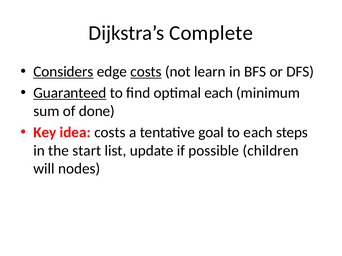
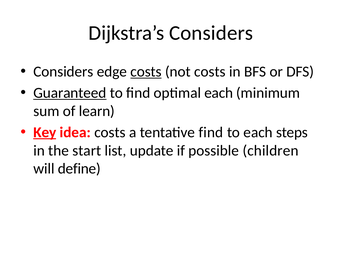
Dijkstra’s Complete: Complete -> Considers
Considers at (63, 72) underline: present -> none
not learn: learn -> costs
done: done -> learn
Key underline: none -> present
tentative goal: goal -> find
nodes: nodes -> define
